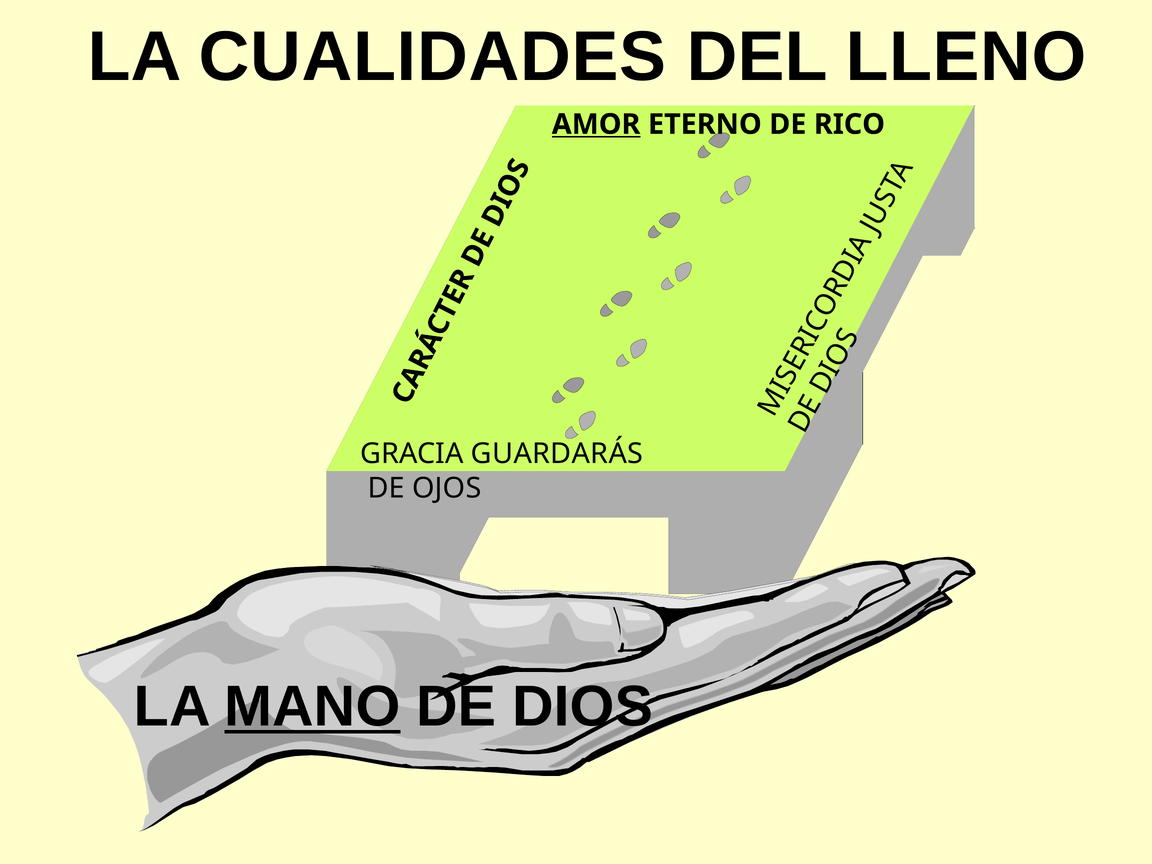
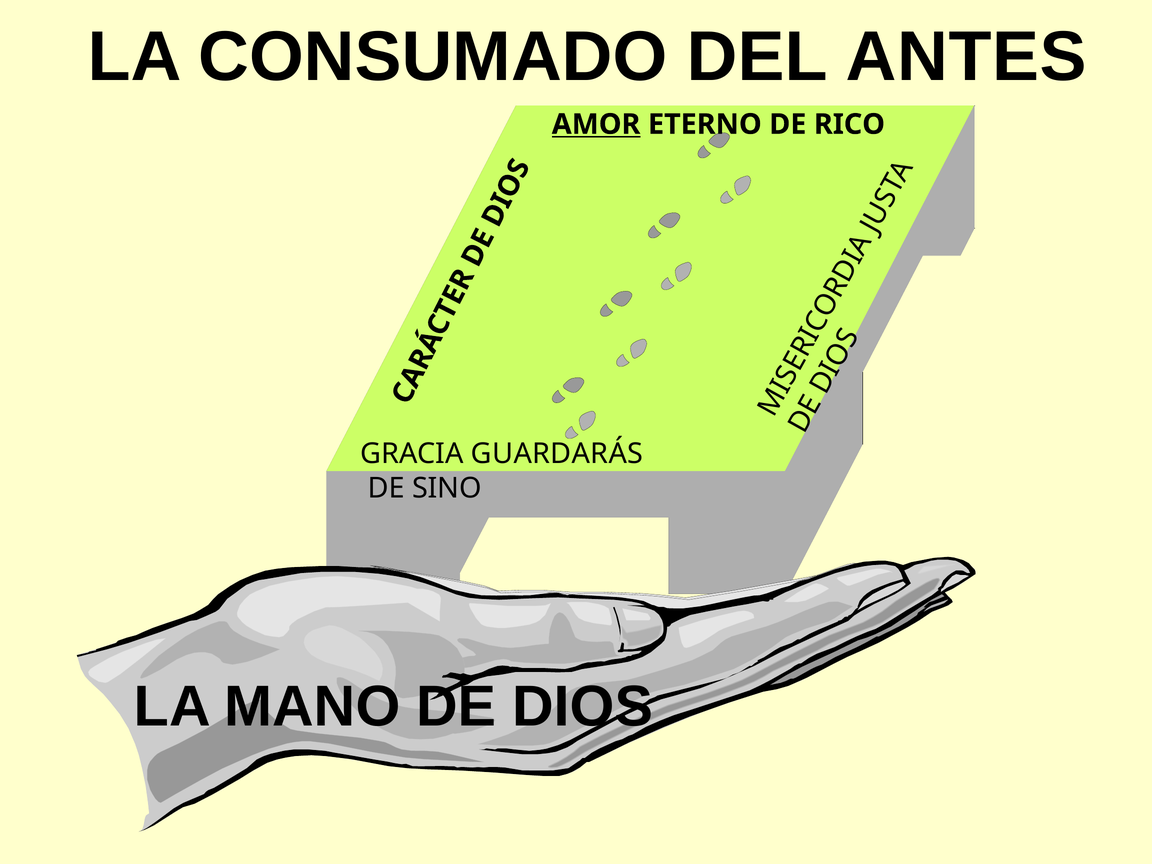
CUALIDADES: CUALIDADES -> CONSUMADO
LLENO: LLENO -> ANTES
OJOS: OJOS -> SINO
MANO underline: present -> none
